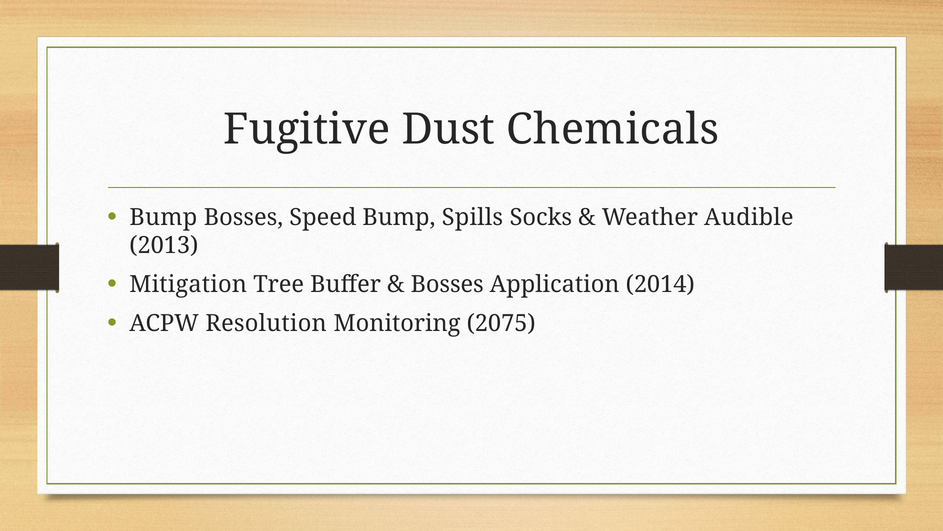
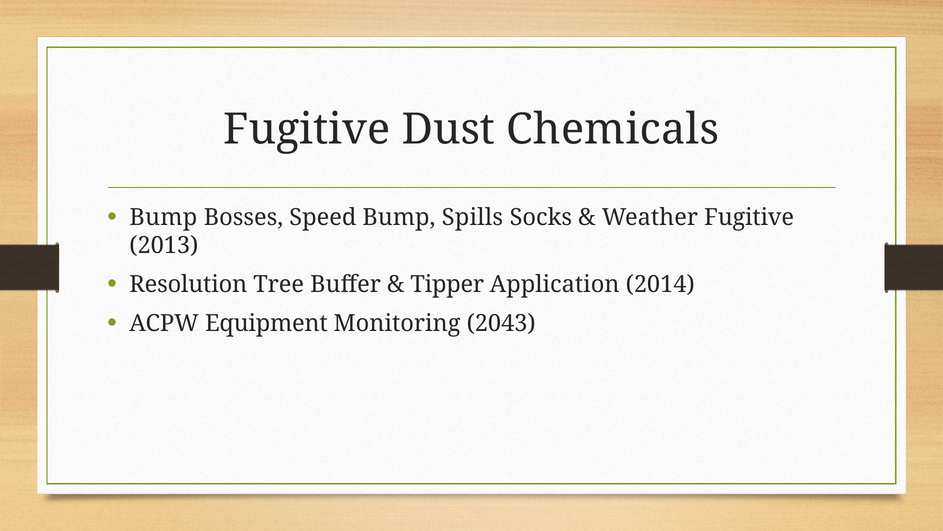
Weather Audible: Audible -> Fugitive
Mitigation: Mitigation -> Resolution
Bosses at (447, 284): Bosses -> Tipper
Resolution: Resolution -> Equipment
2075: 2075 -> 2043
